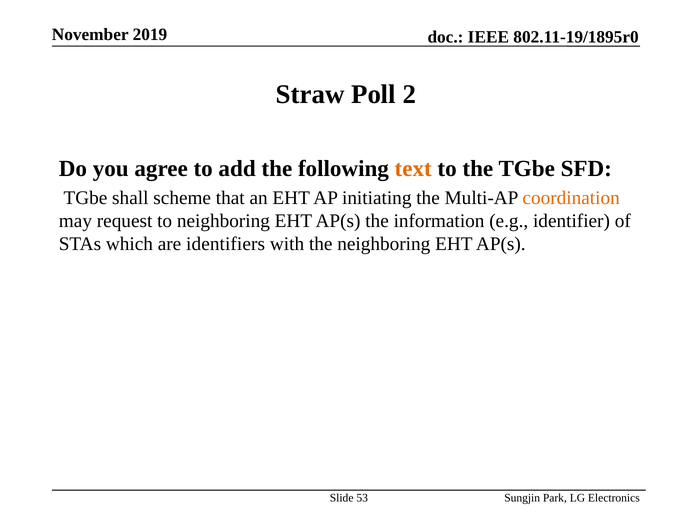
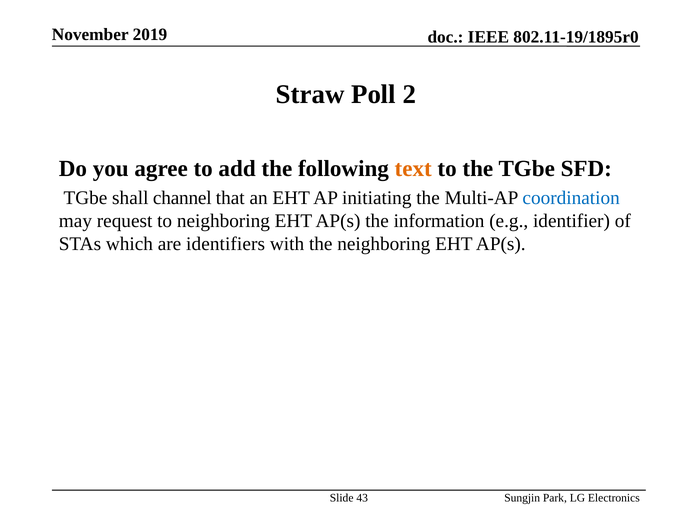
scheme: scheme -> channel
coordination colour: orange -> blue
53: 53 -> 43
